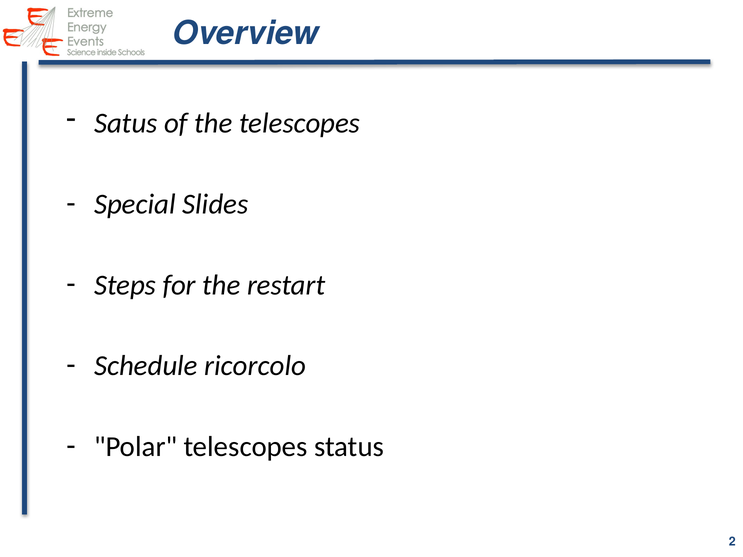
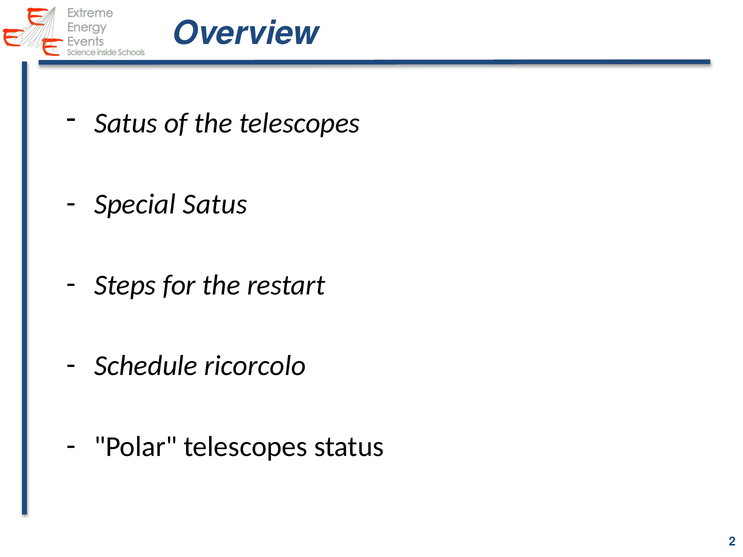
Special Slides: Slides -> Satus
